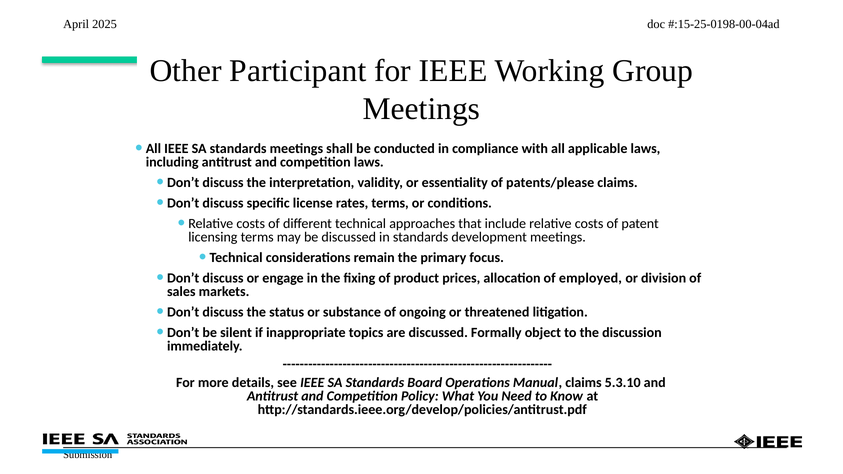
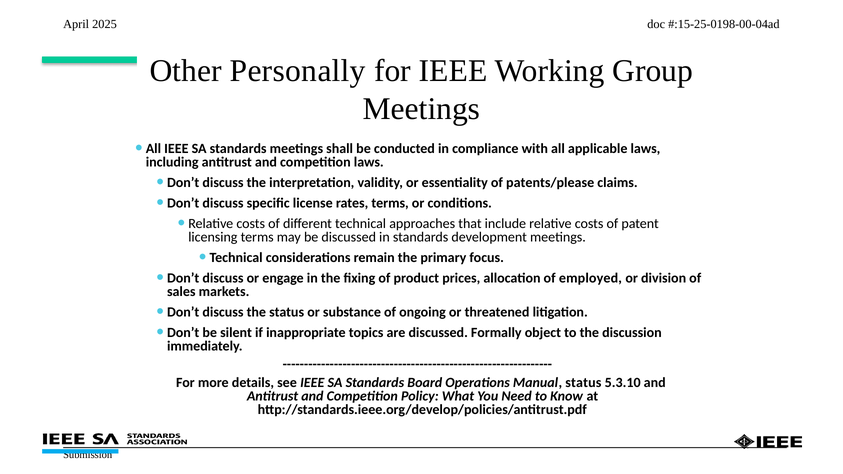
Participant: Participant -> Personally
Manual claims: claims -> status
